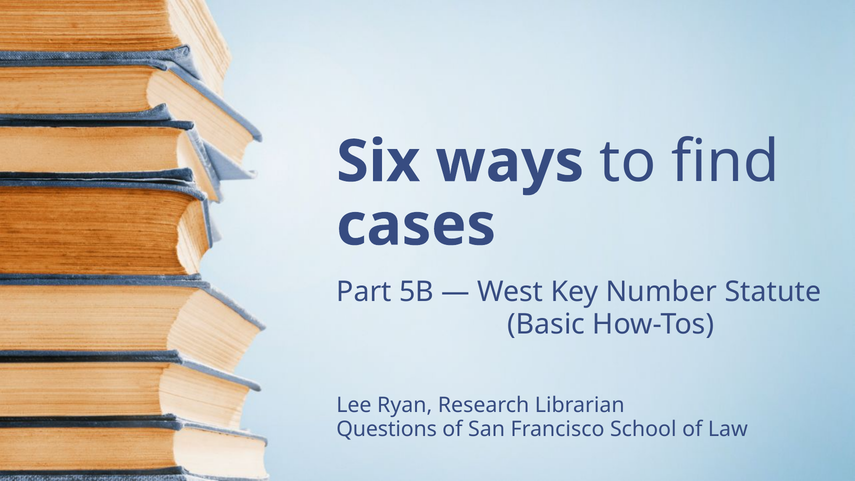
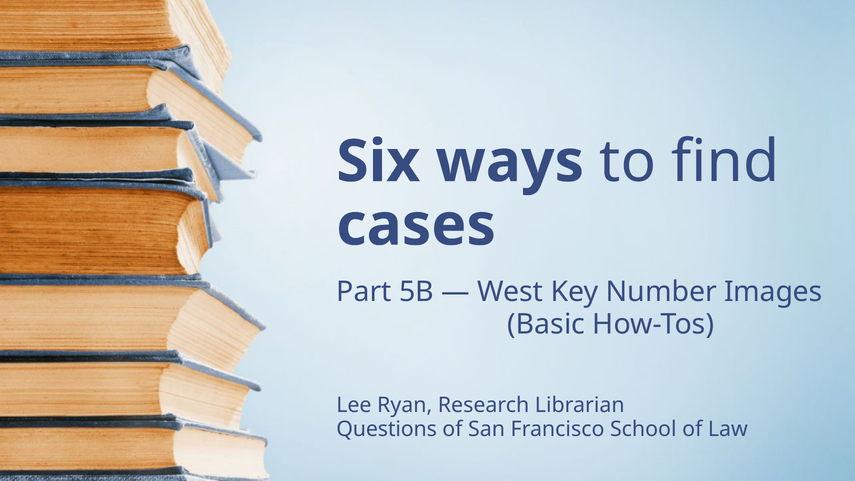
Statute: Statute -> Images
